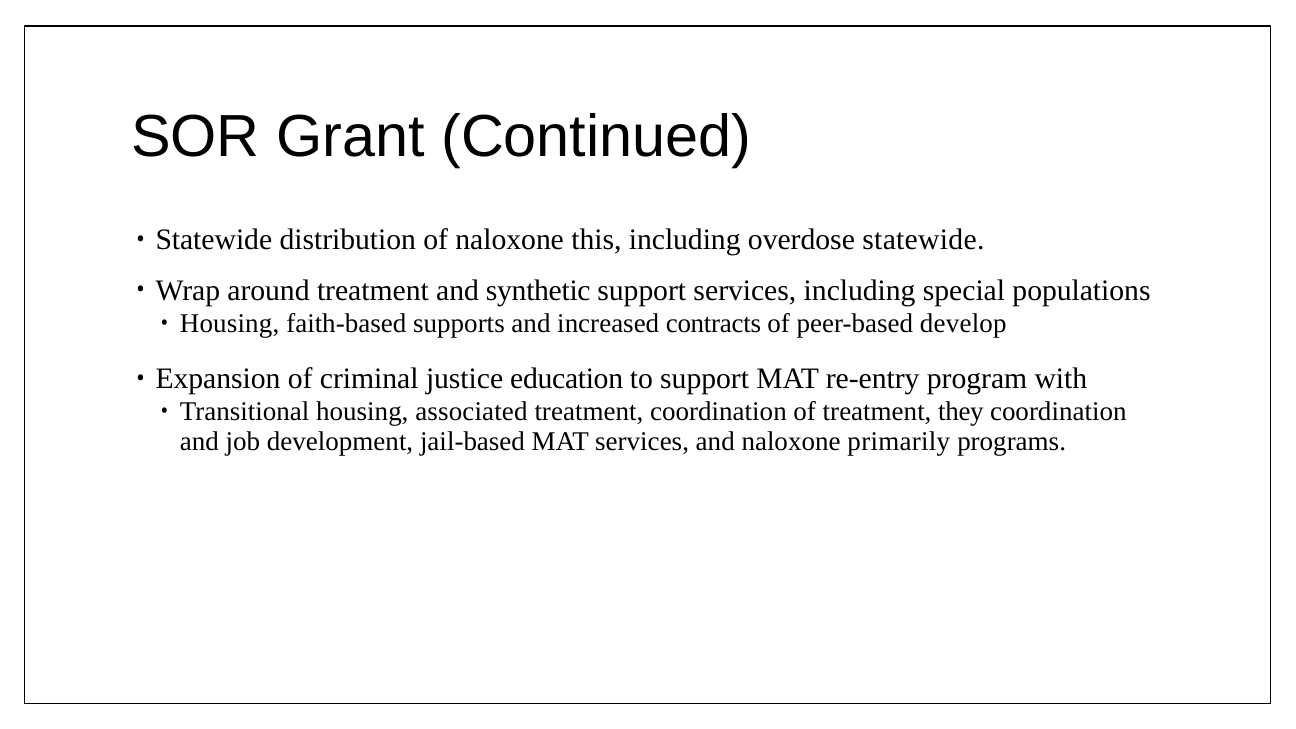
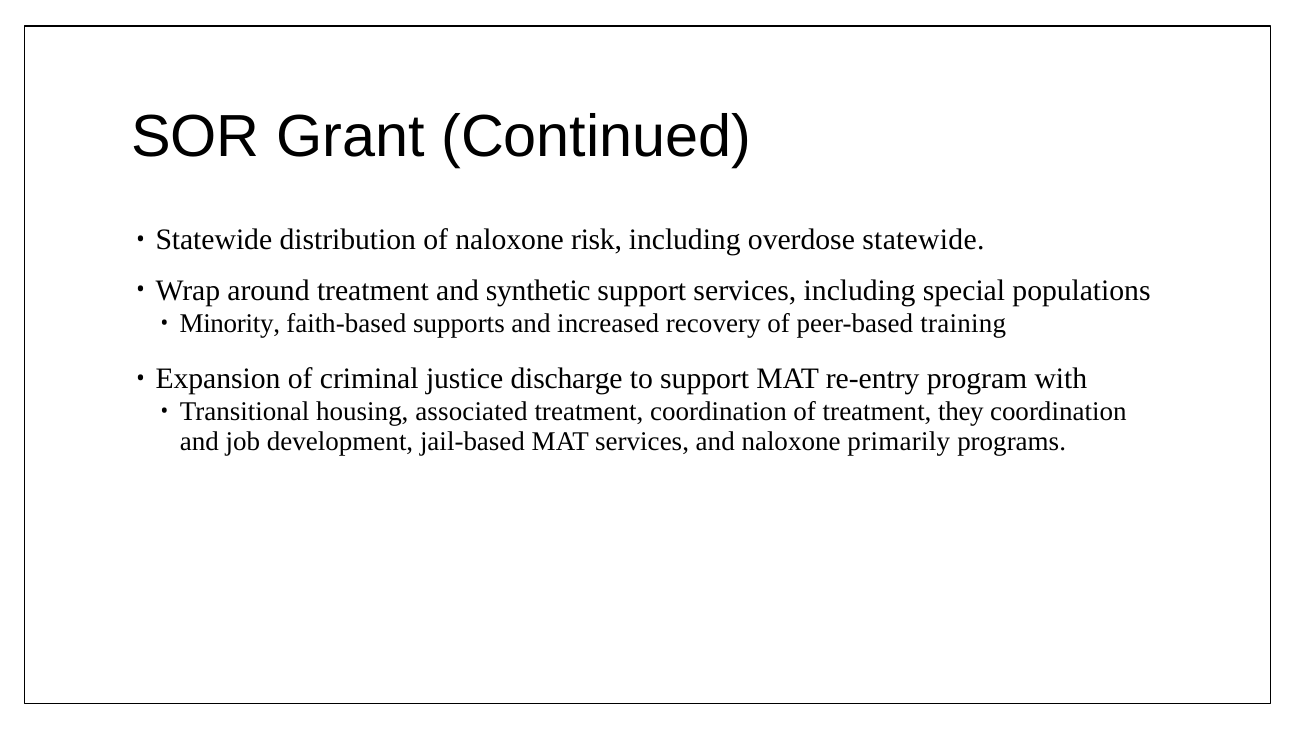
this: this -> risk
Housing at (230, 324): Housing -> Minority
contracts: contracts -> recovery
develop: develop -> training
education: education -> discharge
